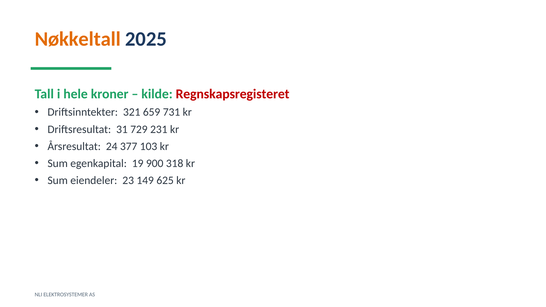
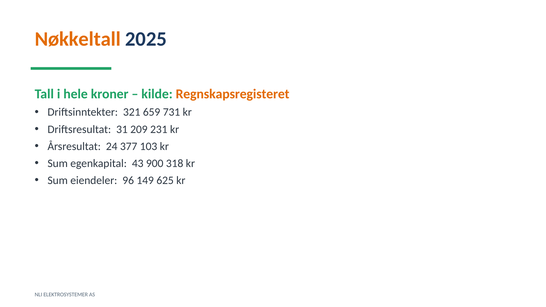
Regnskapsregisteret colour: red -> orange
729: 729 -> 209
19: 19 -> 43
23: 23 -> 96
